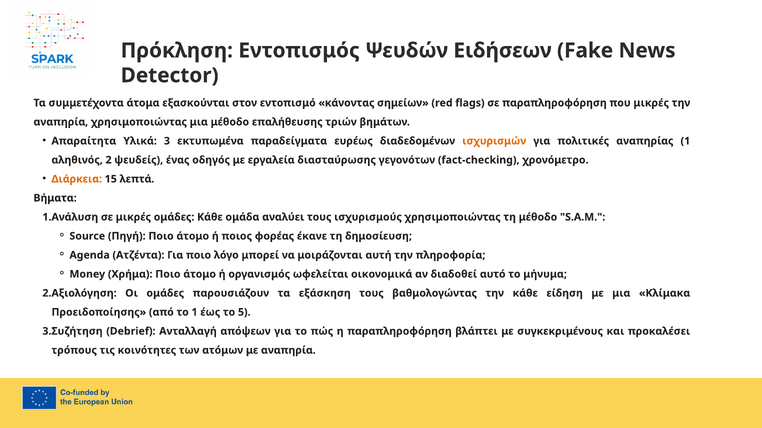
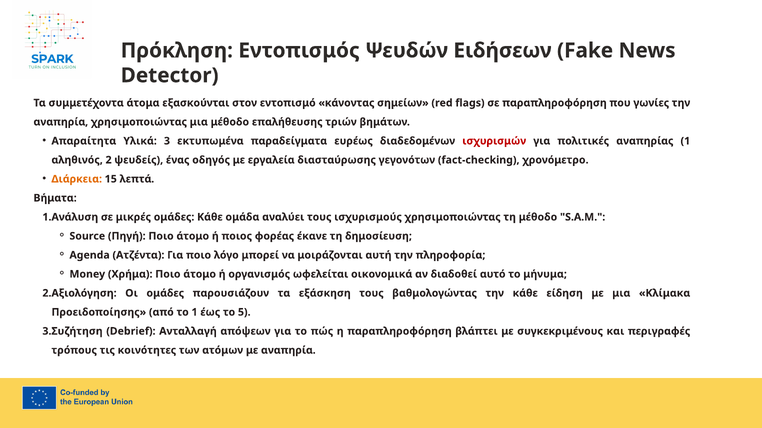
που μικρές: μικρές -> γωνίες
ισχυρισμών colour: orange -> red
προκαλέσει: προκαλέσει -> περιγραφές
